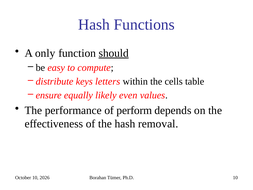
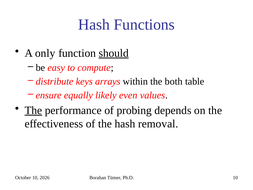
letters: letters -> arrays
cells: cells -> both
The at (33, 110) underline: none -> present
perform: perform -> probing
